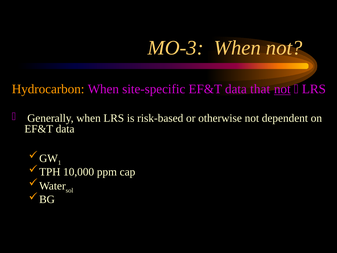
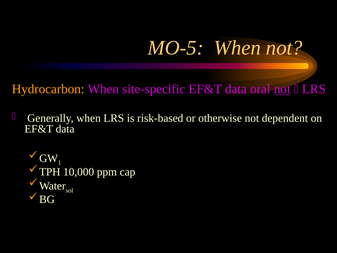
MO-3: MO-3 -> MO-5
that: that -> oral
